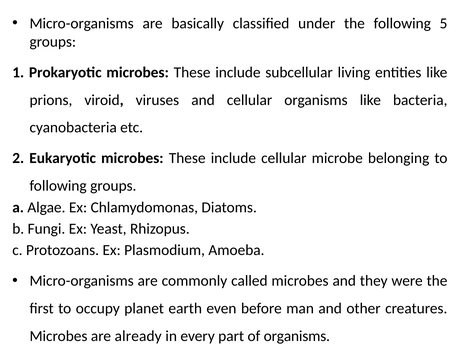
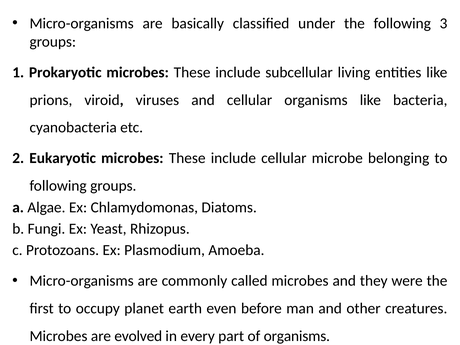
5: 5 -> 3
already: already -> evolved
